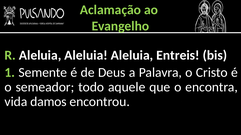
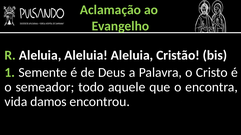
Entreis: Entreis -> Cristão
